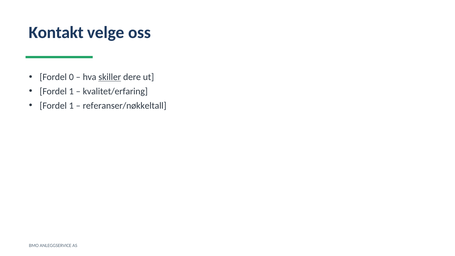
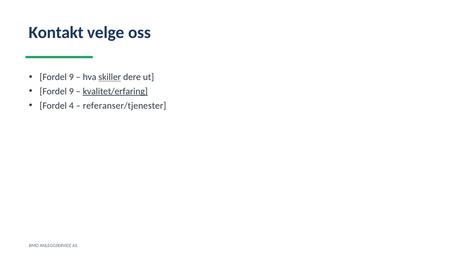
0 at (71, 77): 0 -> 9
1 at (71, 91): 1 -> 9
kvalitet/erfaring underline: none -> present
1 at (71, 106): 1 -> 4
referanser/nøkkeltall: referanser/nøkkeltall -> referanser/tjenester
